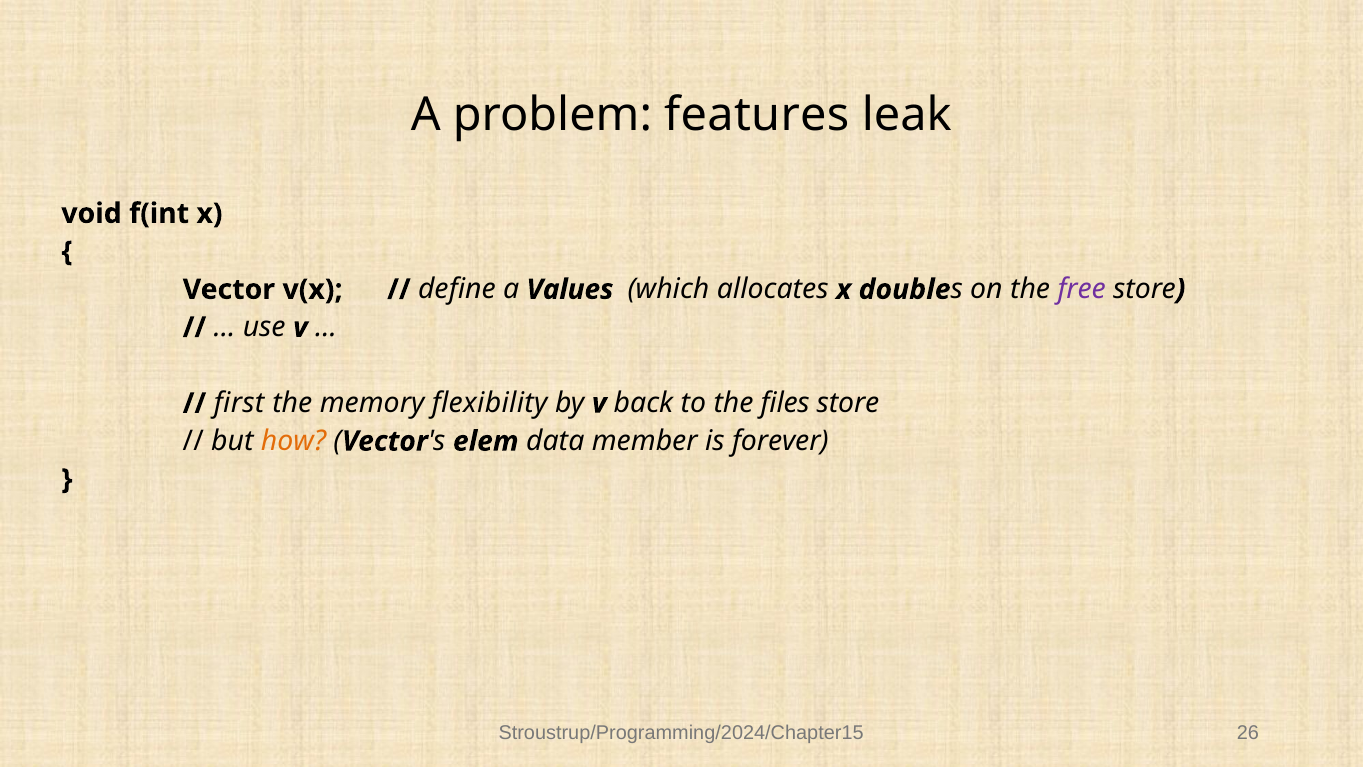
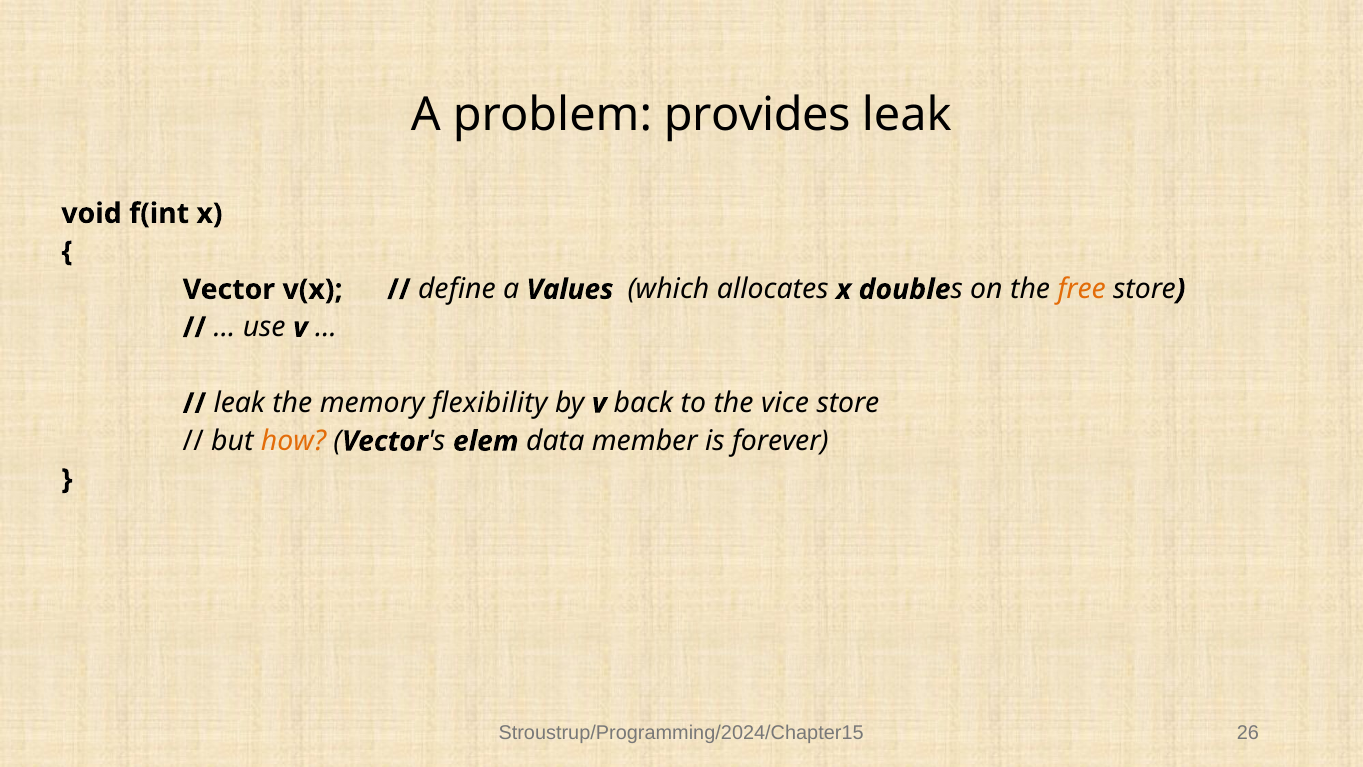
features: features -> provides
free colour: purple -> orange
first at (239, 403): first -> leak
files: files -> vice
